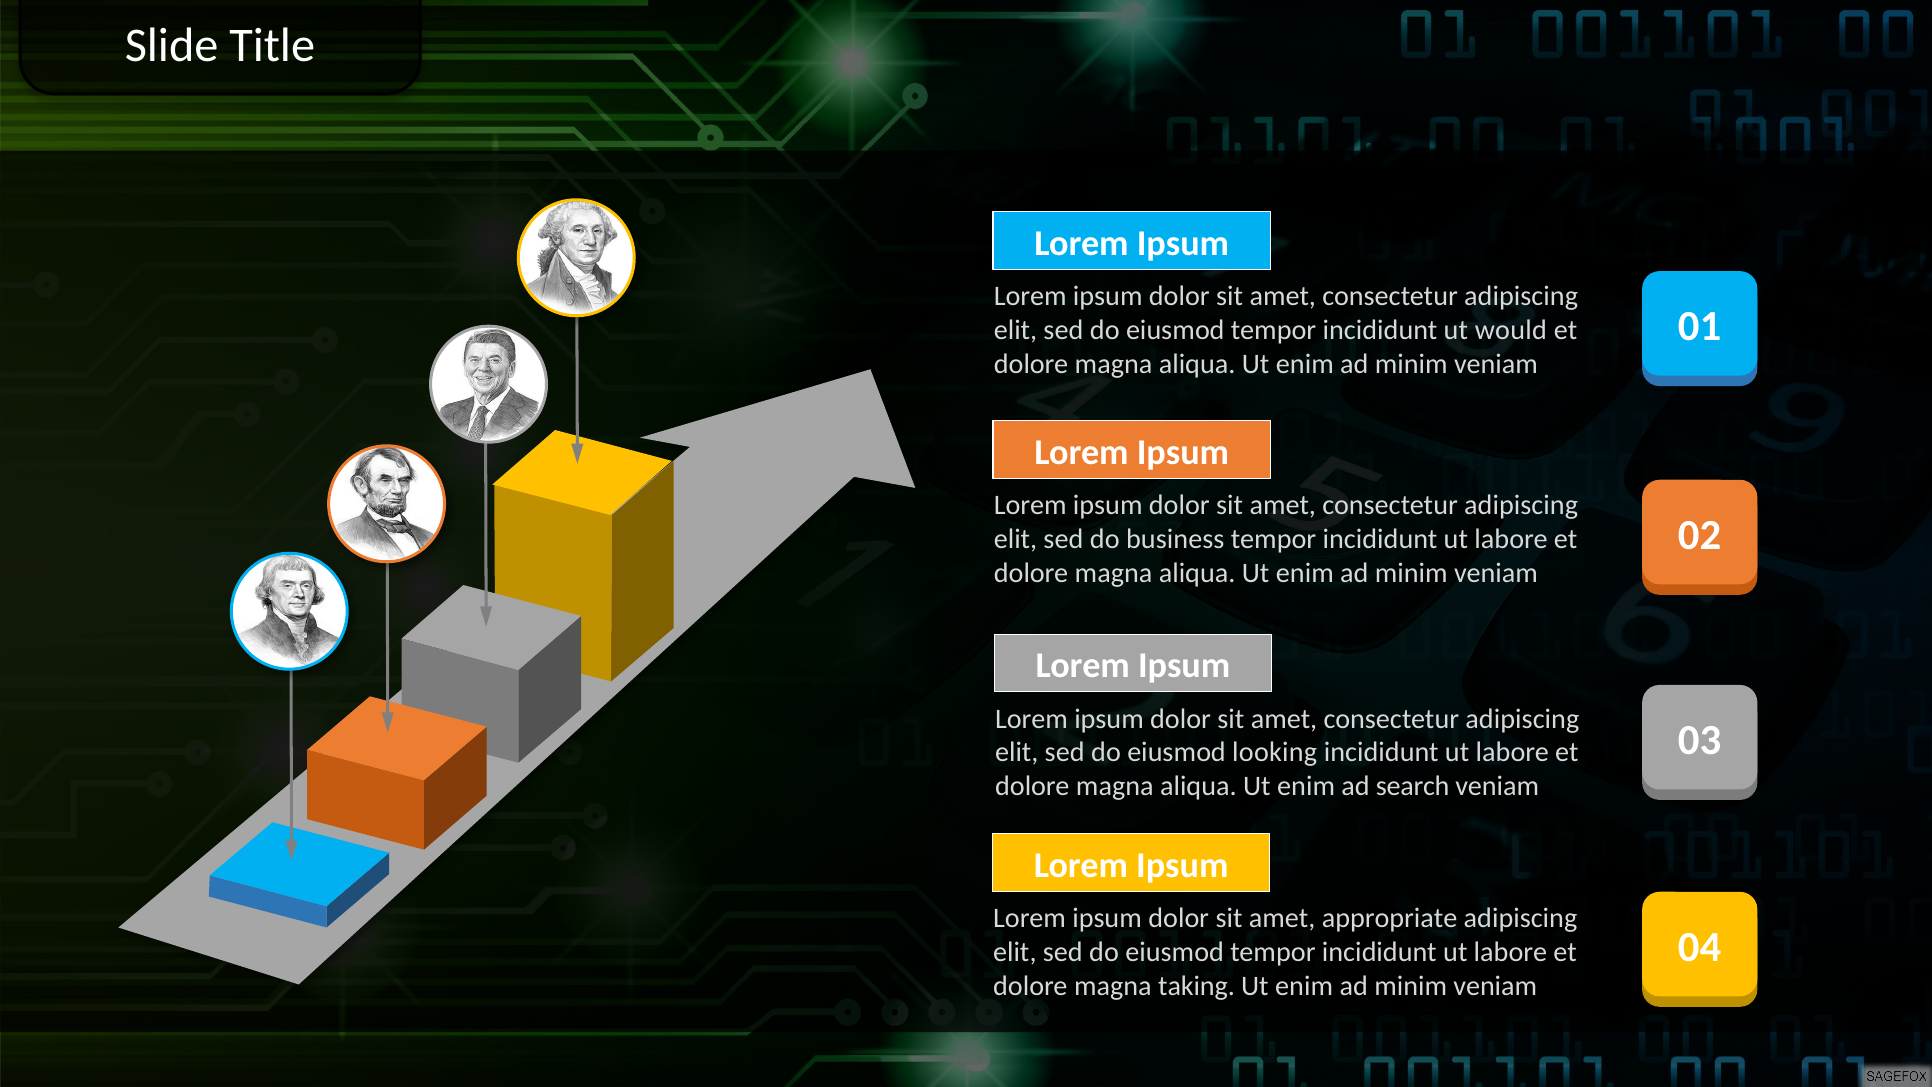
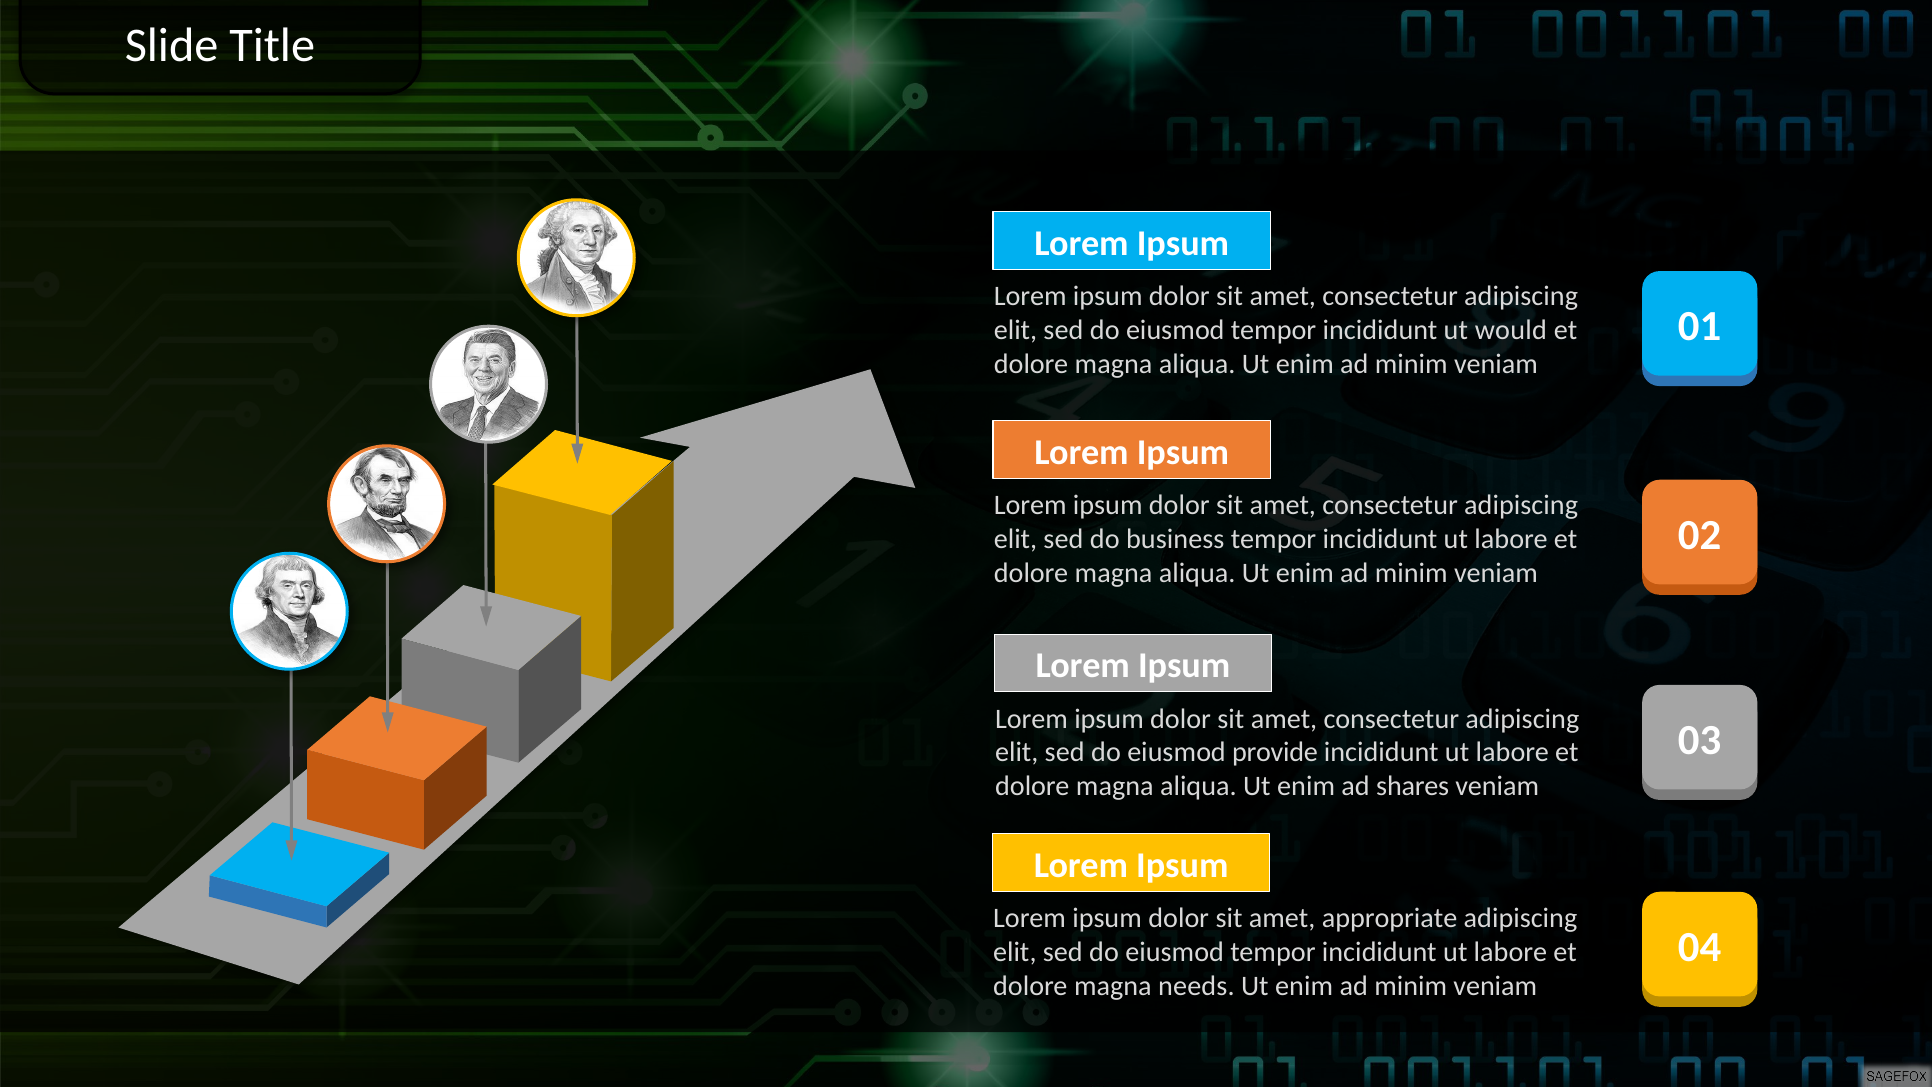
looking: looking -> provide
search: search -> shares
taking: taking -> needs
